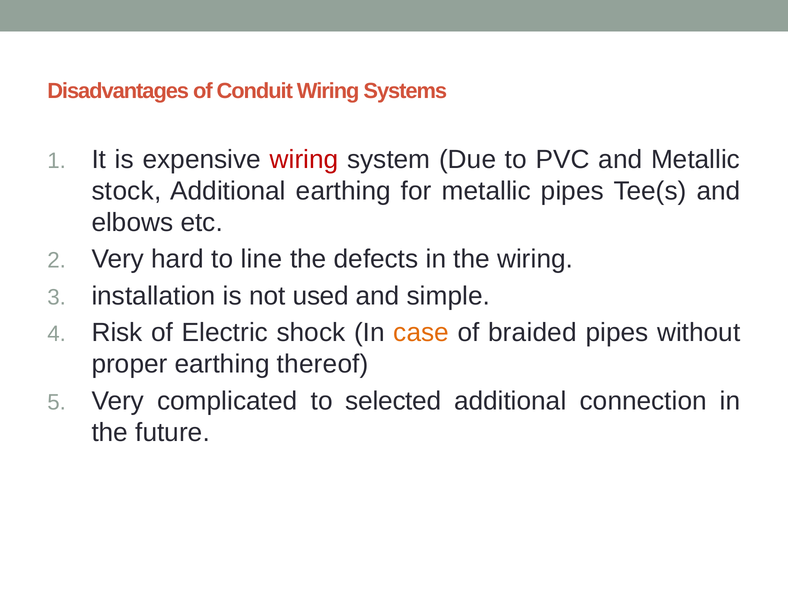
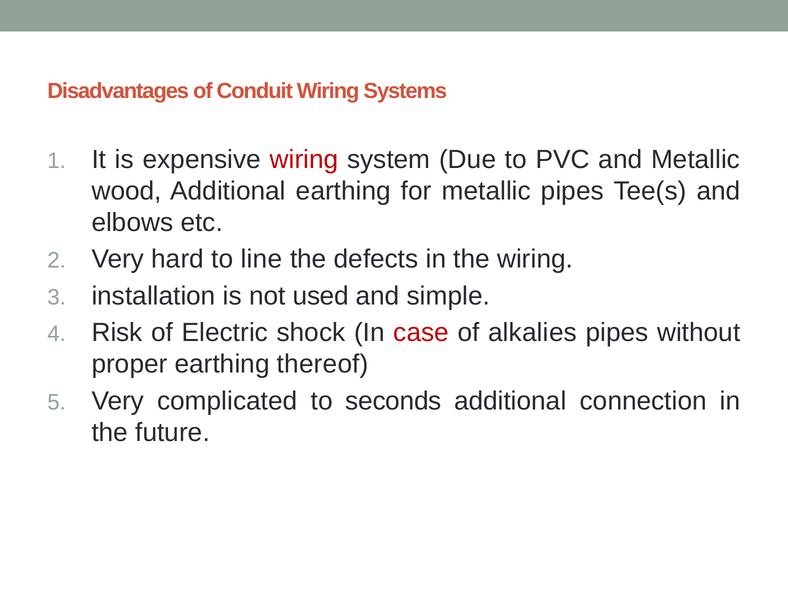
stock: stock -> wood
case colour: orange -> red
braided: braided -> alkalies
selected: selected -> seconds
